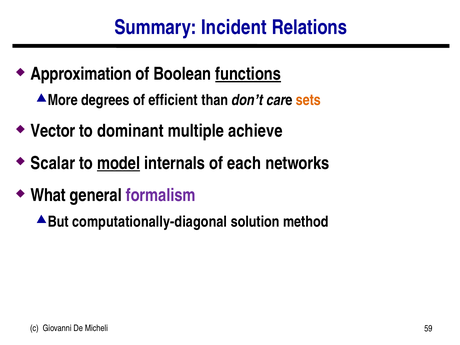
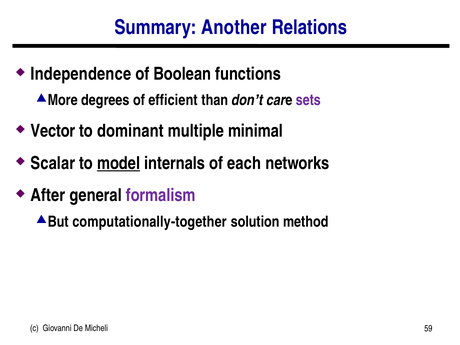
Incident: Incident -> Another
Approximation: Approximation -> Independence
functions underline: present -> none
sets colour: orange -> purple
achieve: achieve -> minimal
What: What -> After
computationally-diagonal: computationally-diagonal -> computationally-together
